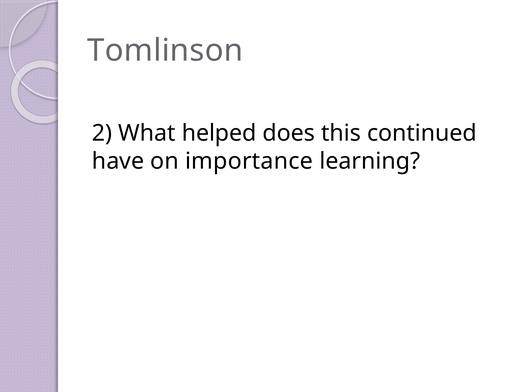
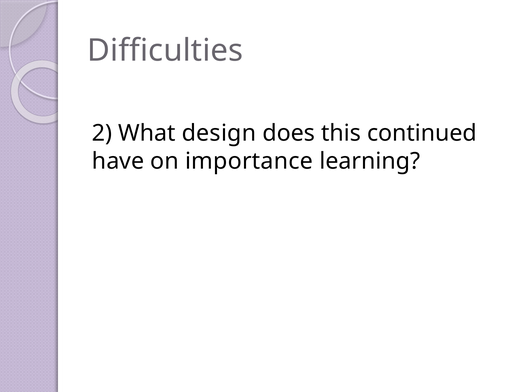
Tomlinson: Tomlinson -> Difficulties
helped: helped -> design
